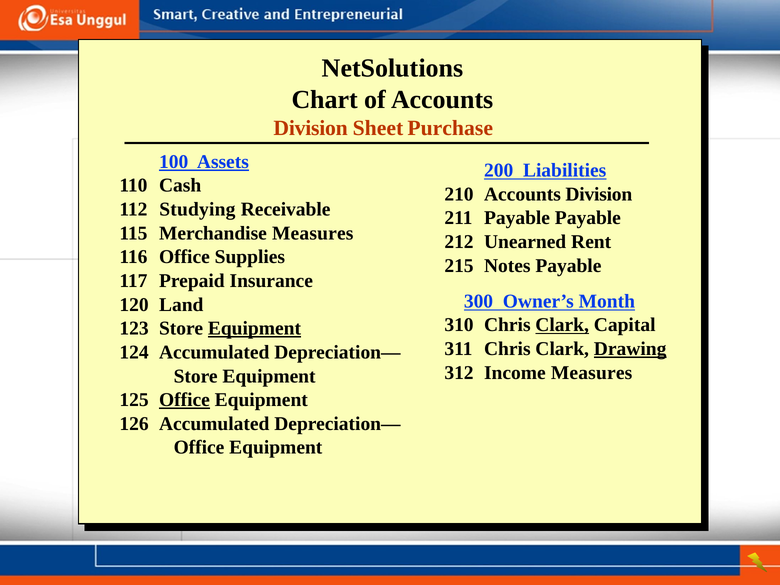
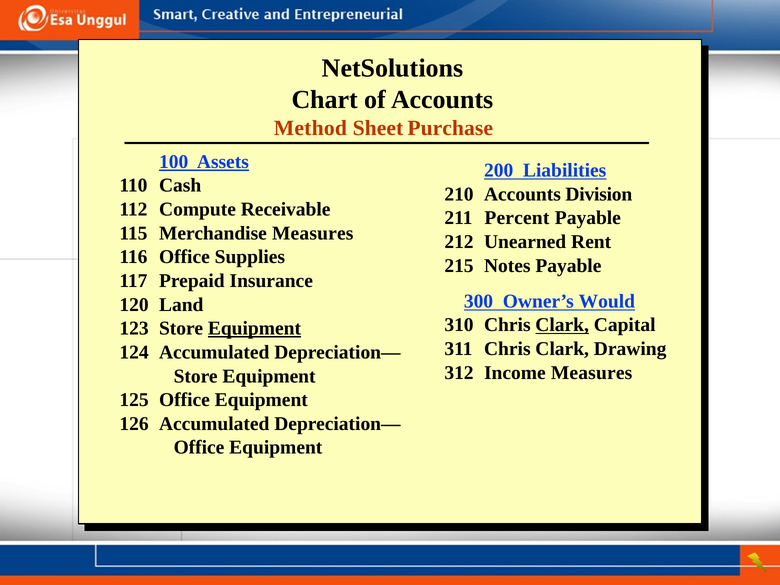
Division at (311, 128): Division -> Method
Studying: Studying -> Compute
211 Payable: Payable -> Percent
Month: Month -> Would
Drawing underline: present -> none
Office at (184, 400) underline: present -> none
